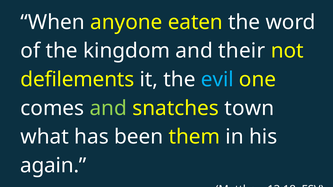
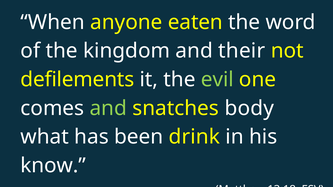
evil colour: light blue -> light green
town: town -> body
them: them -> drink
again: again -> know
